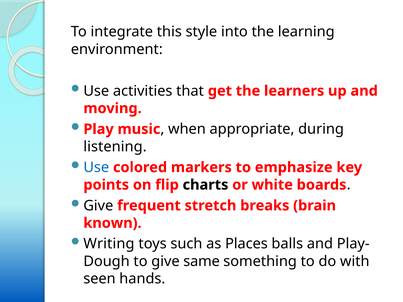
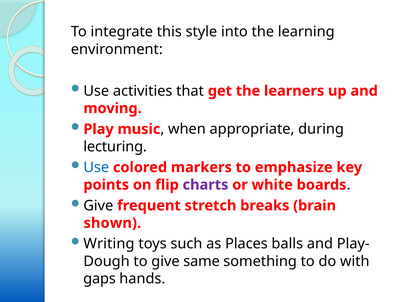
listening: listening -> lecturing
charts colour: black -> purple
known: known -> shown
seen: seen -> gaps
